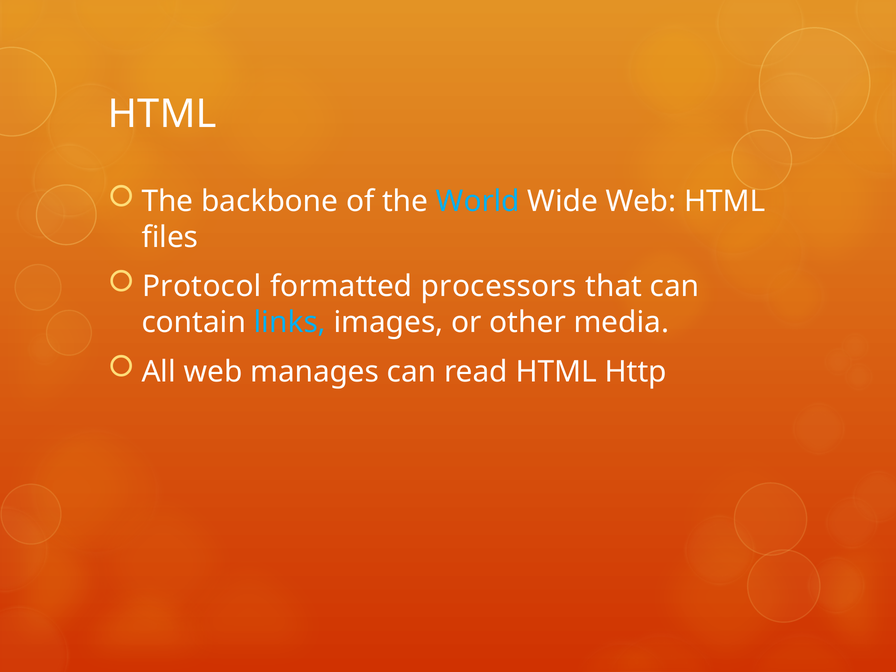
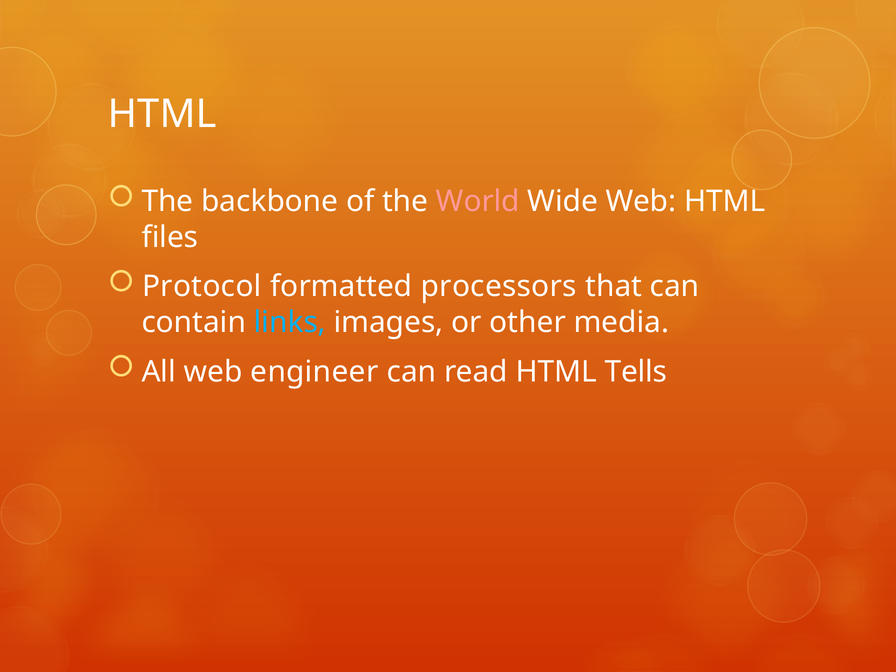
World colour: light blue -> pink
manages: manages -> engineer
Http: Http -> Tells
